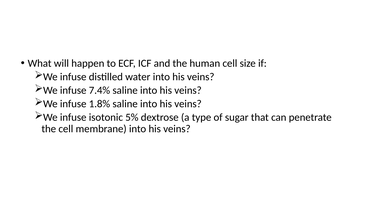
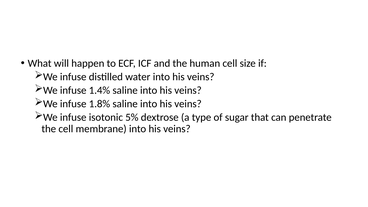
7.4%: 7.4% -> 1.4%
